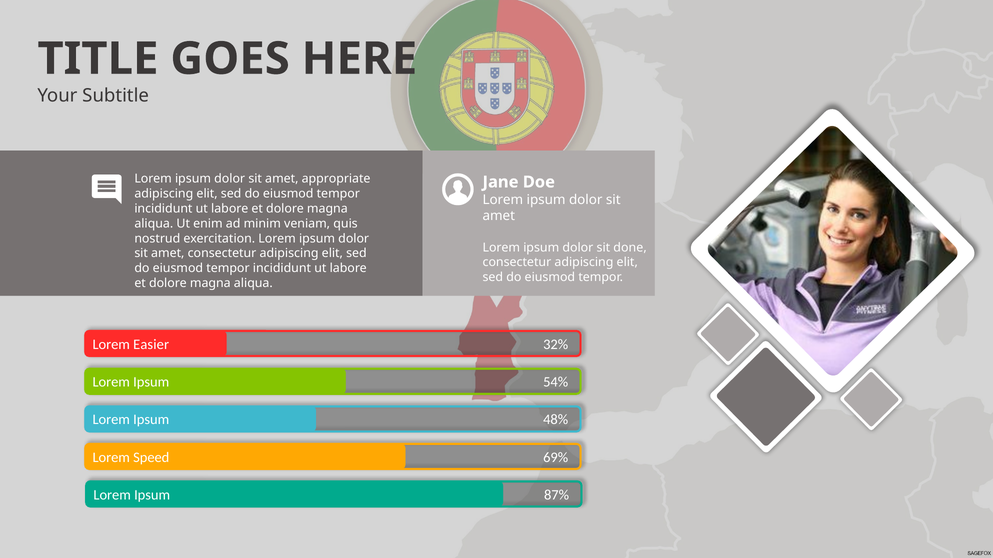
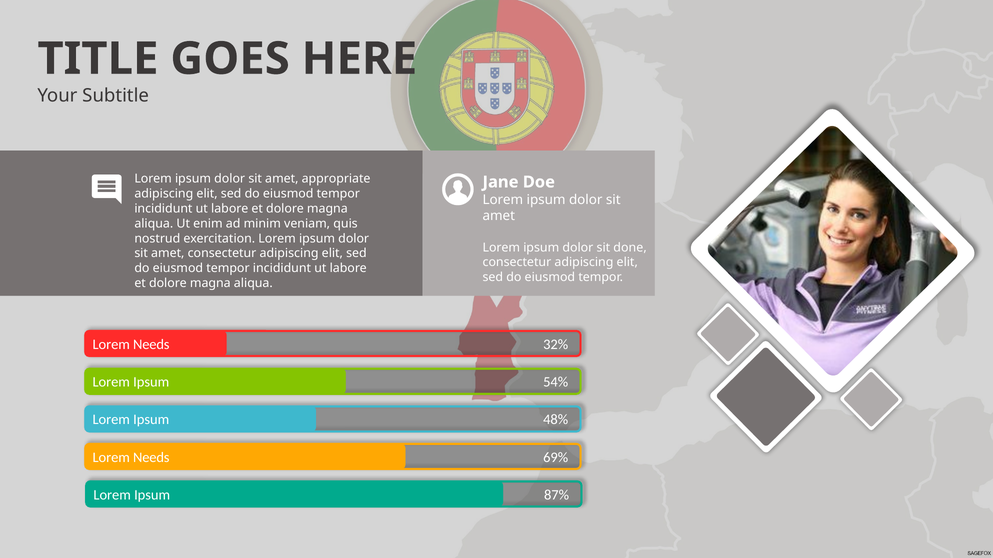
Easier at (151, 345): Easier -> Needs
Speed at (151, 458): Speed -> Needs
